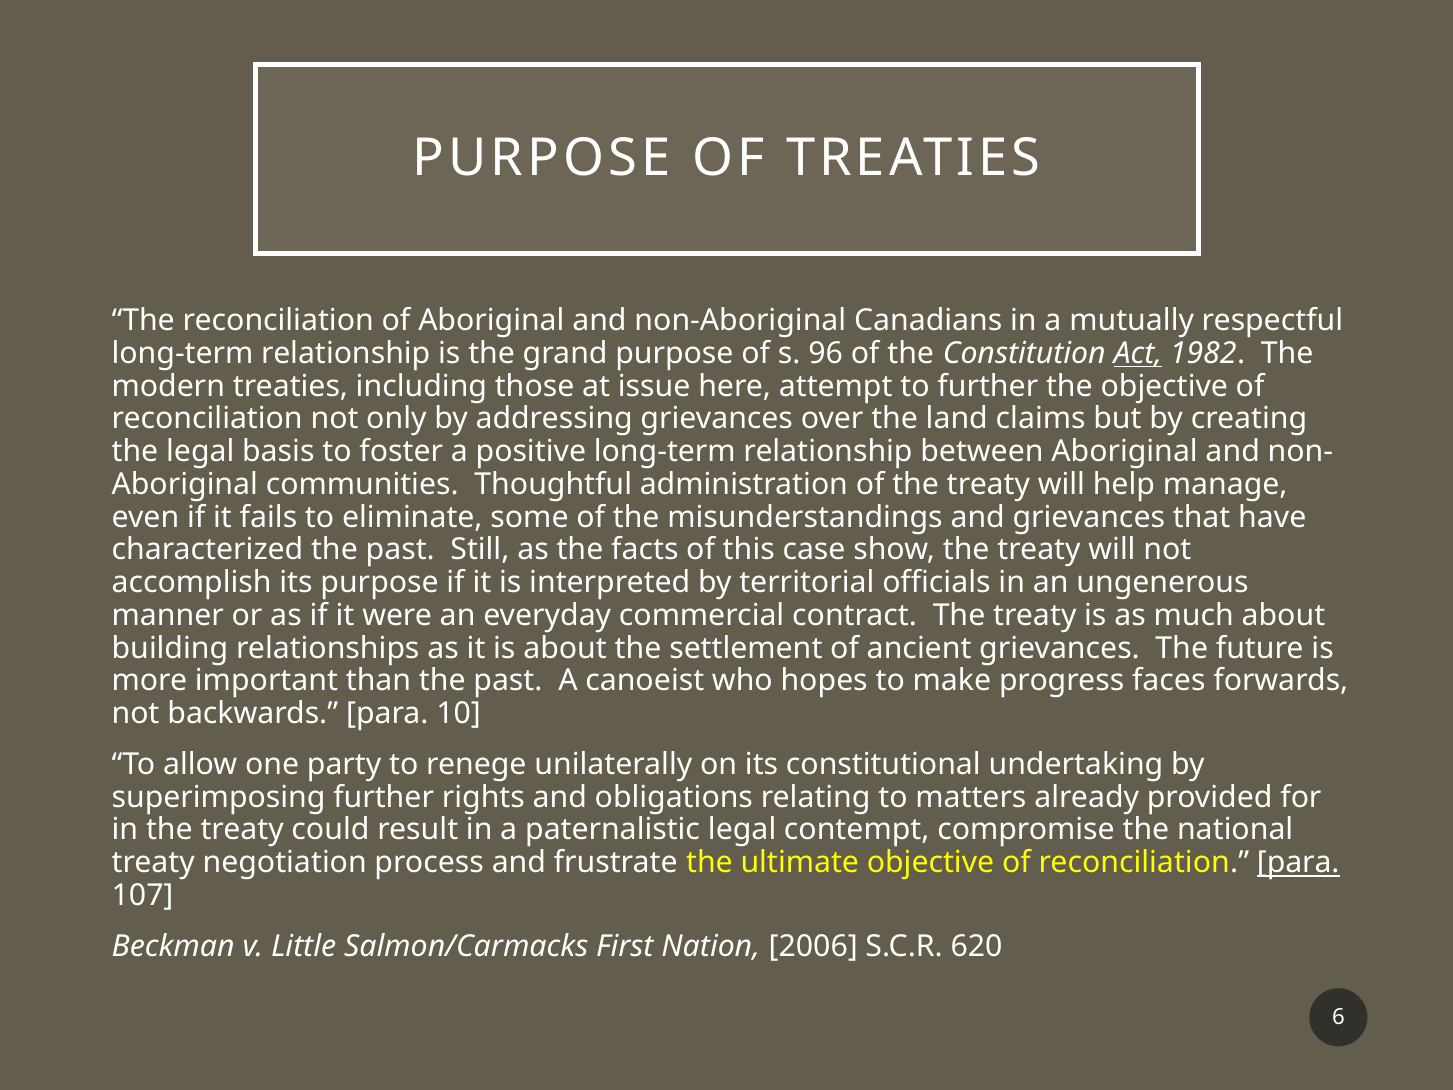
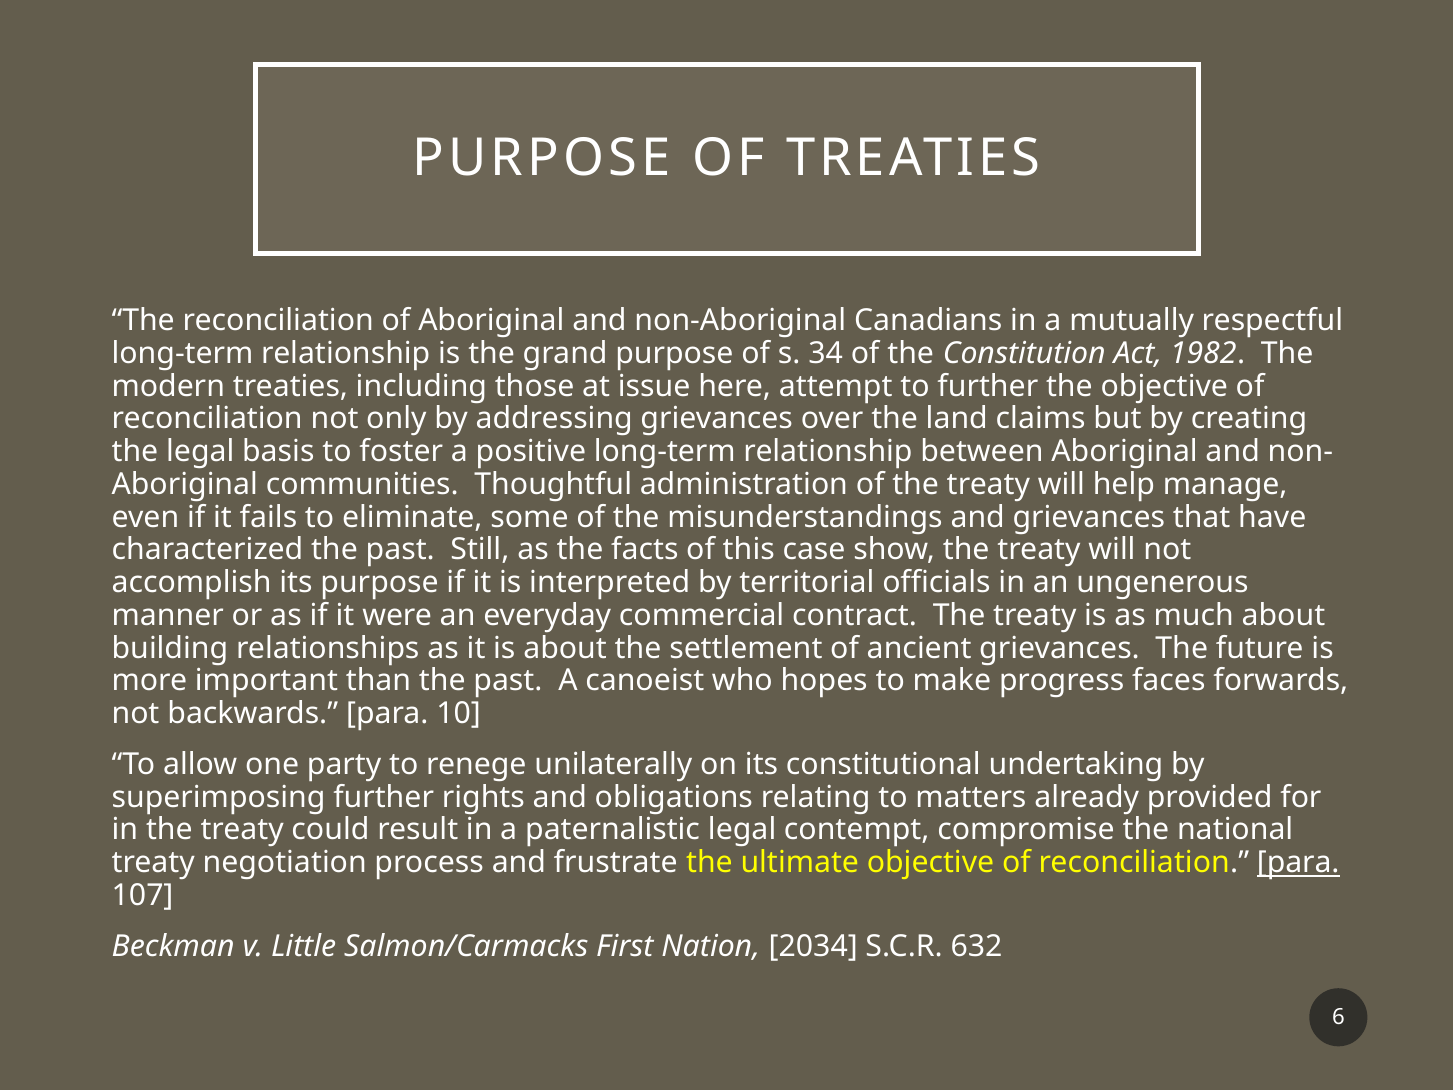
96: 96 -> 34
Act underline: present -> none
2006: 2006 -> 2034
620: 620 -> 632
